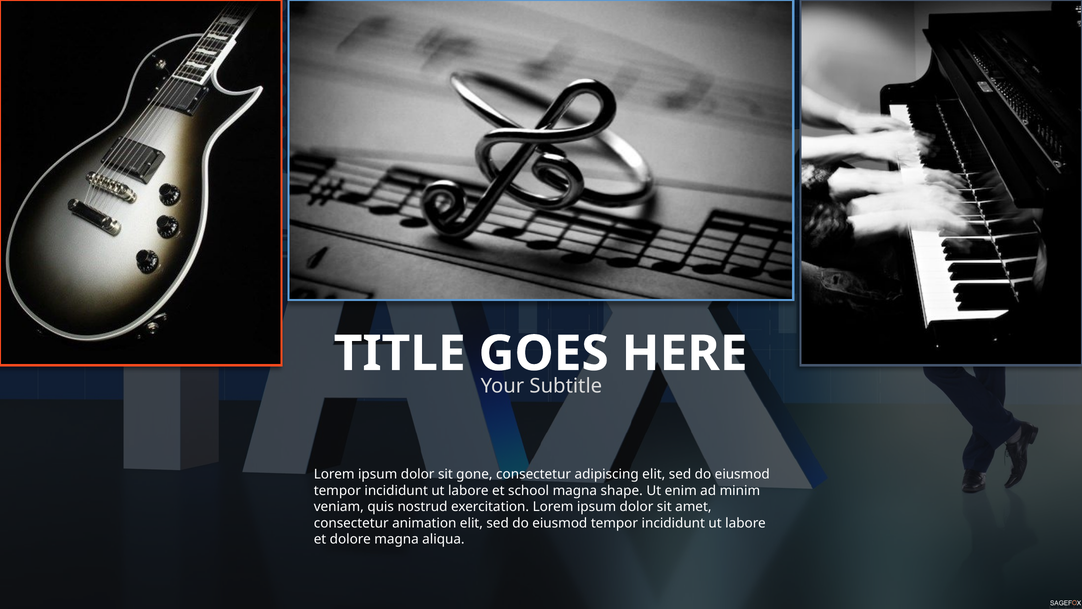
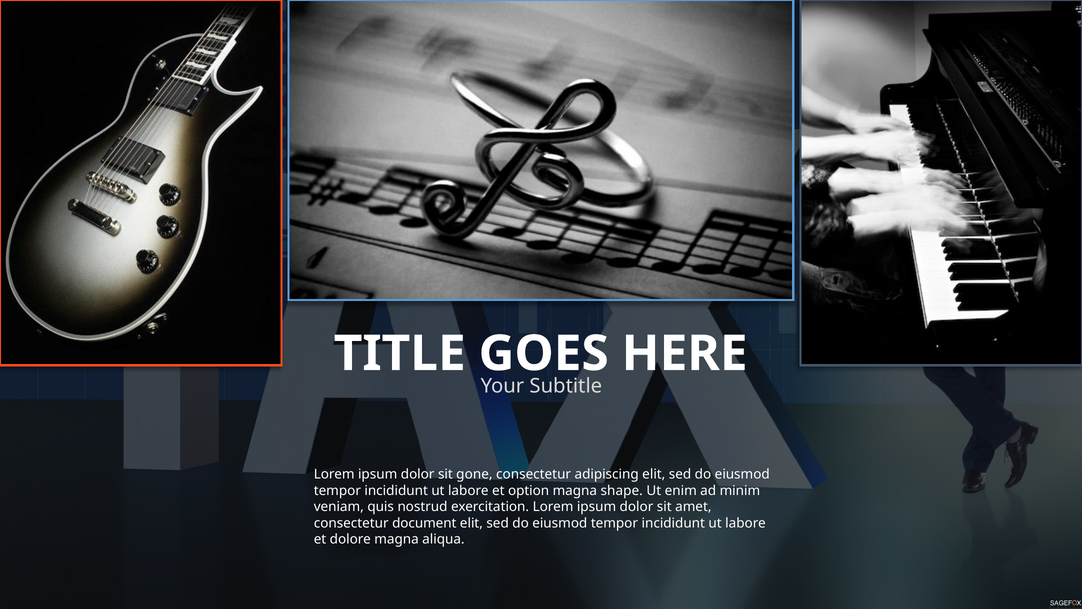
school: school -> option
animation: animation -> document
